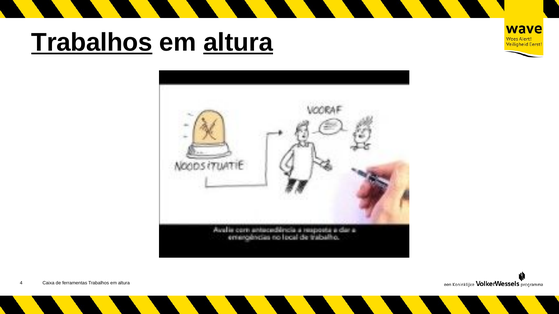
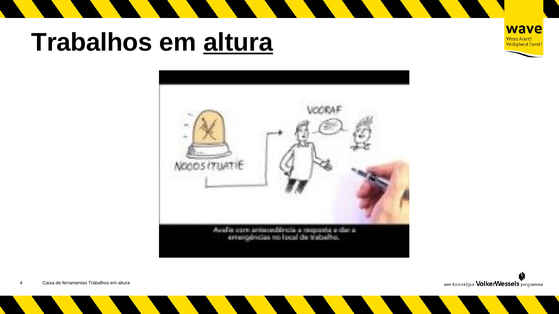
Trabalhos at (92, 43) underline: present -> none
